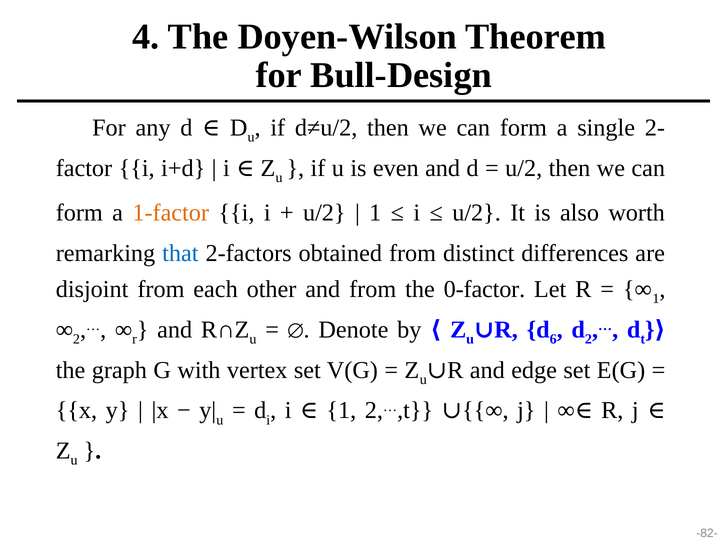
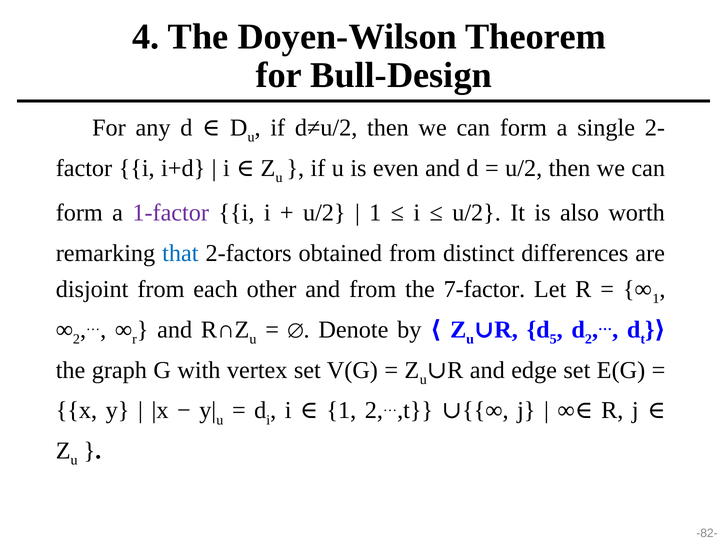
1-factor colour: orange -> purple
0-factor: 0-factor -> 7-factor
6: 6 -> 5
